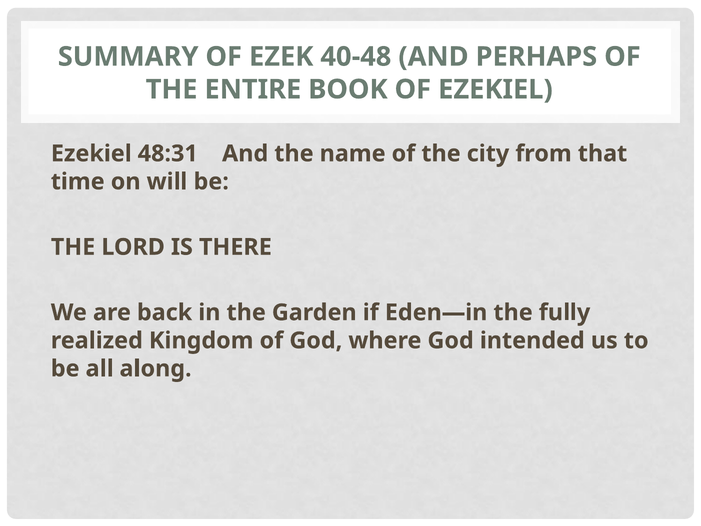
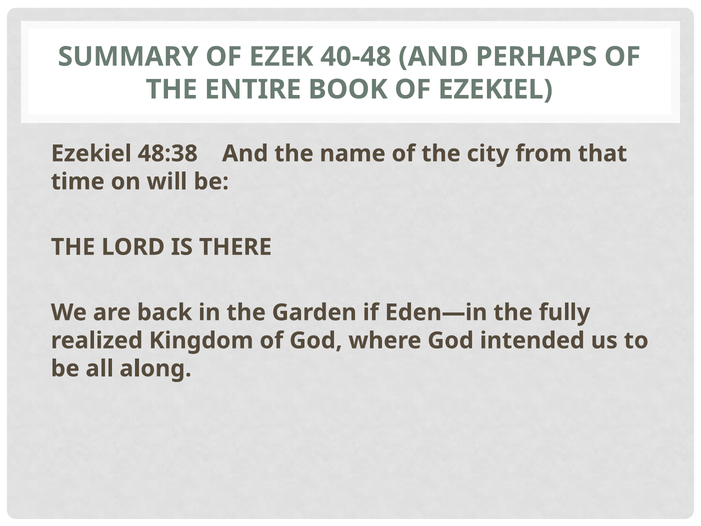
48:31: 48:31 -> 48:38
